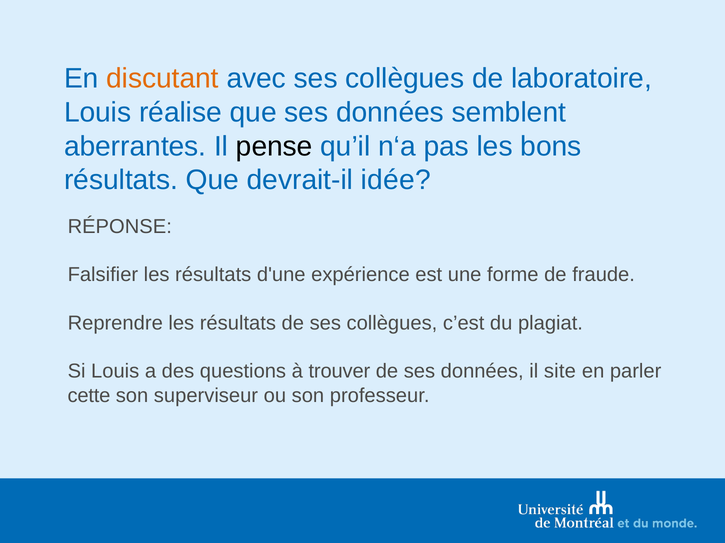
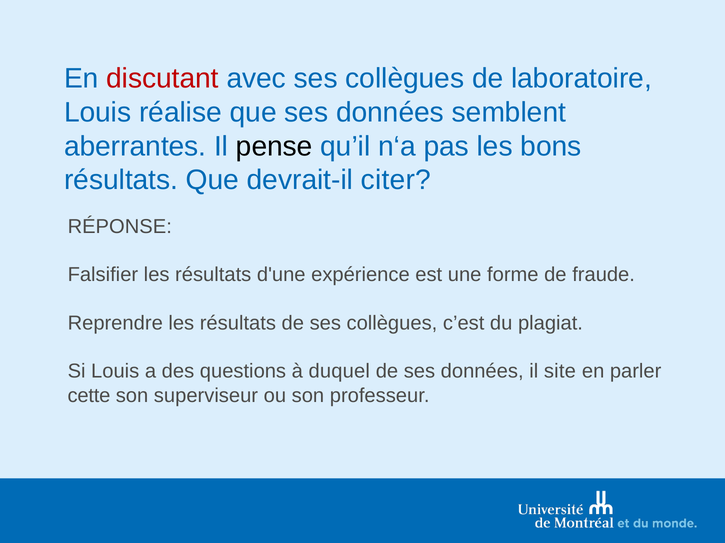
discutant colour: orange -> red
idée: idée -> citer
trouver: trouver -> duquel
